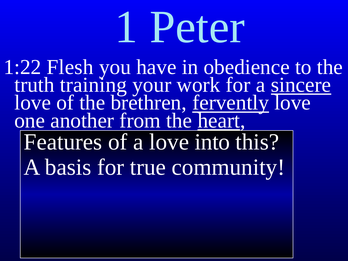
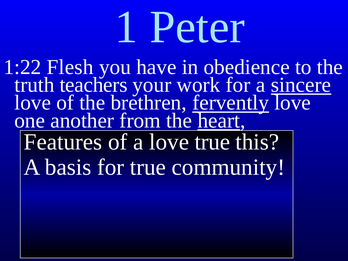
training: training -> teachers
love into: into -> true
